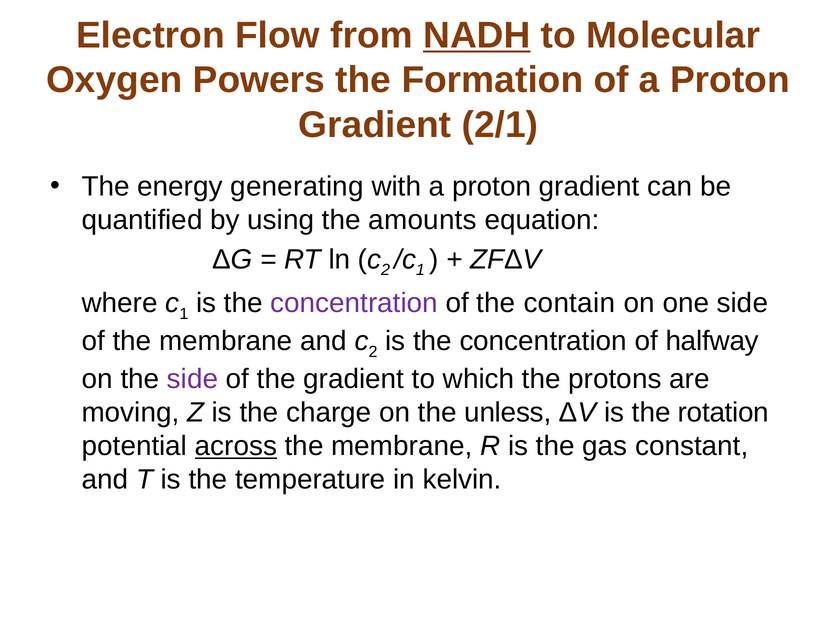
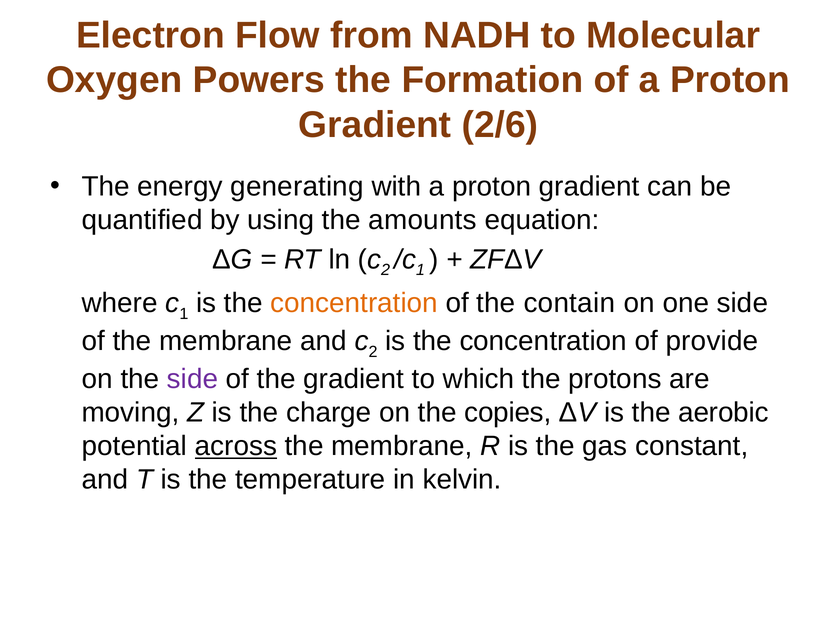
NADH underline: present -> none
2/1: 2/1 -> 2/6
concentration at (354, 303) colour: purple -> orange
halfway: halfway -> provide
unless: unless -> copies
rotation: rotation -> aerobic
